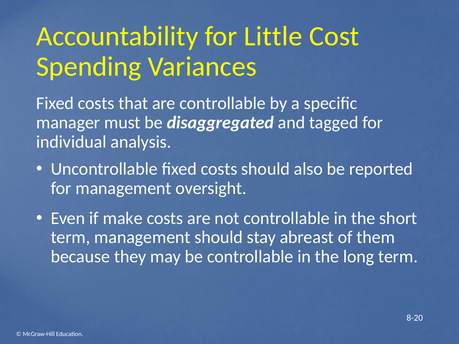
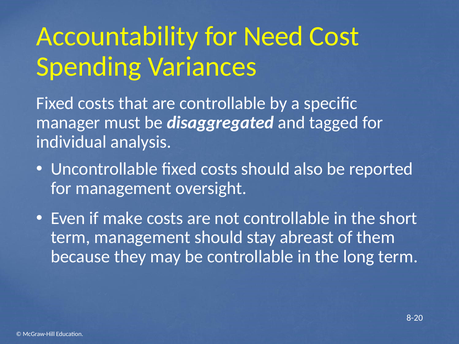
Little: Little -> Need
